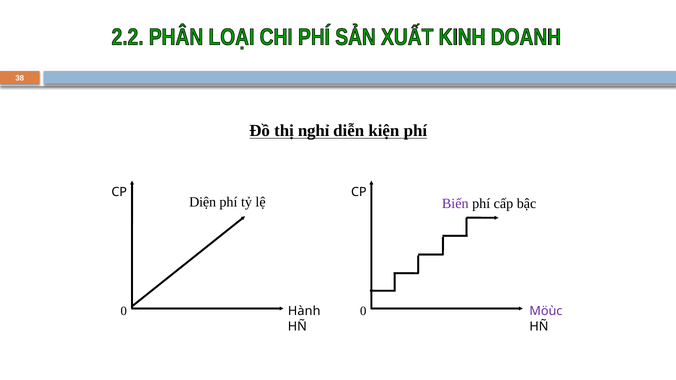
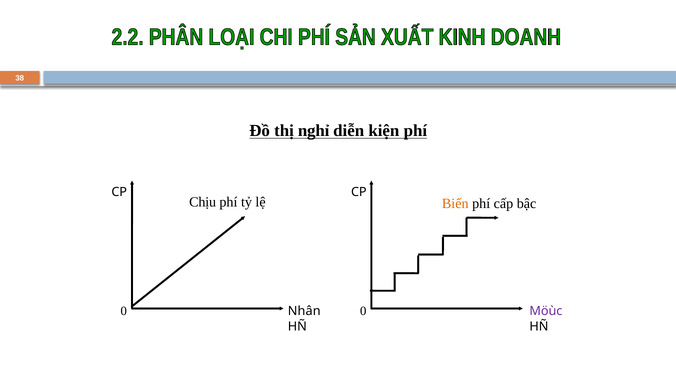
Diện: Diện -> Chịu
Biến colour: purple -> orange
Hành: Hành -> Nhân
